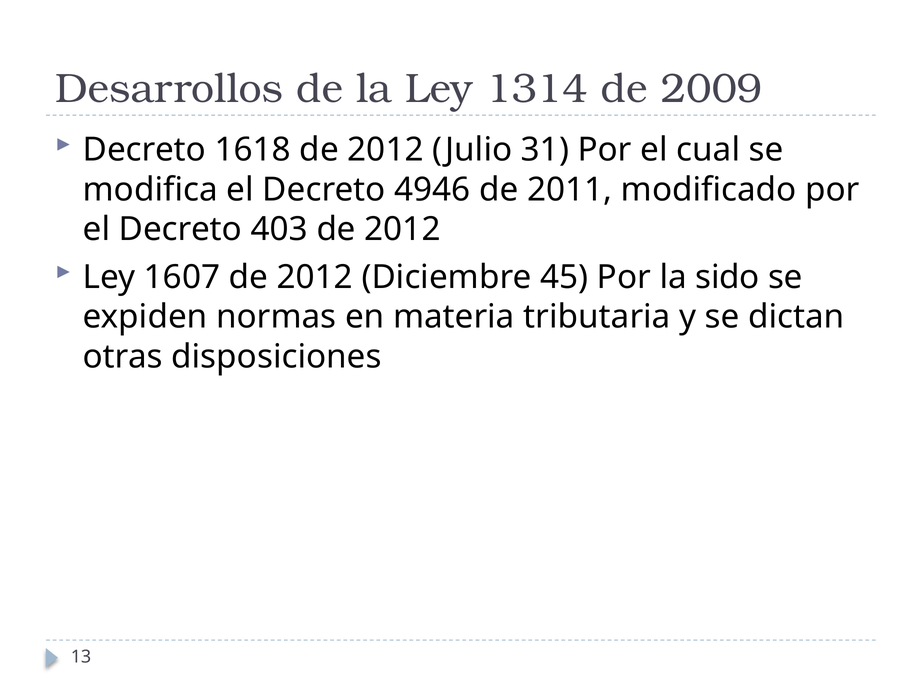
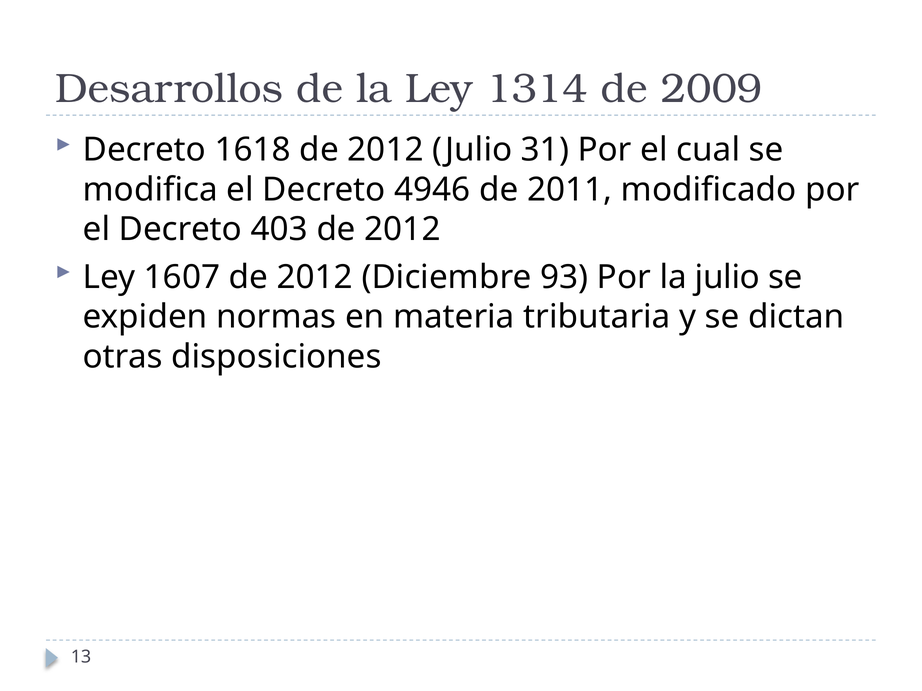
45: 45 -> 93
la sido: sido -> julio
